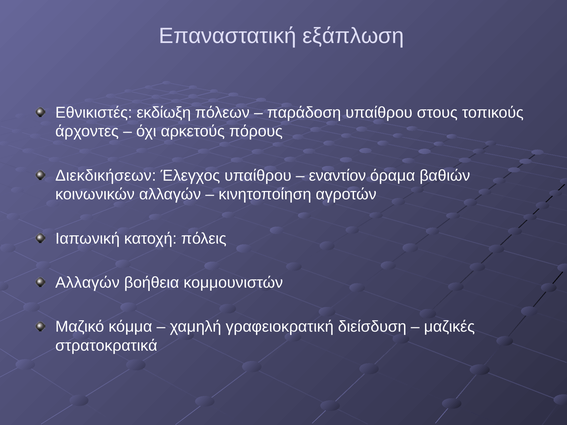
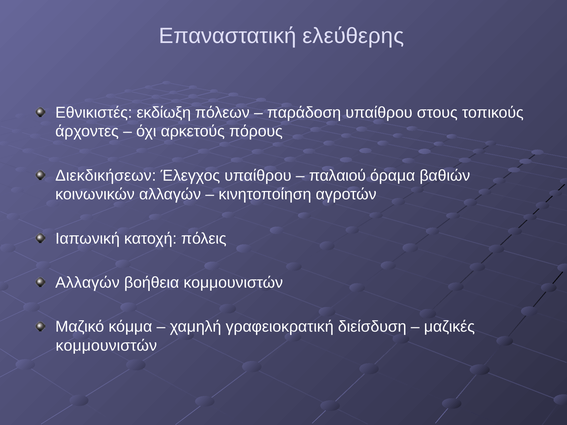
εξάπλωση: εξάπλωση -> ελεύθερης
εναντίον: εναντίον -> παλαιού
στρατοκρατικά at (106, 346): στρατοκρατικά -> κομμουνιστών
